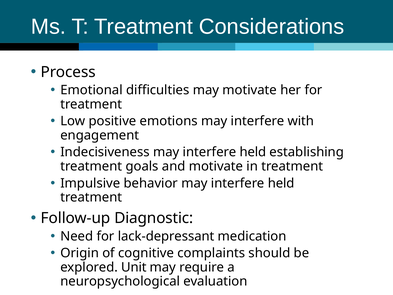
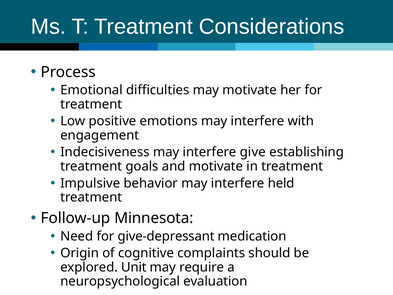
Indecisiveness may interfere held: held -> give
Diagnostic: Diagnostic -> Minnesota
lack-depressant: lack-depressant -> give-depressant
